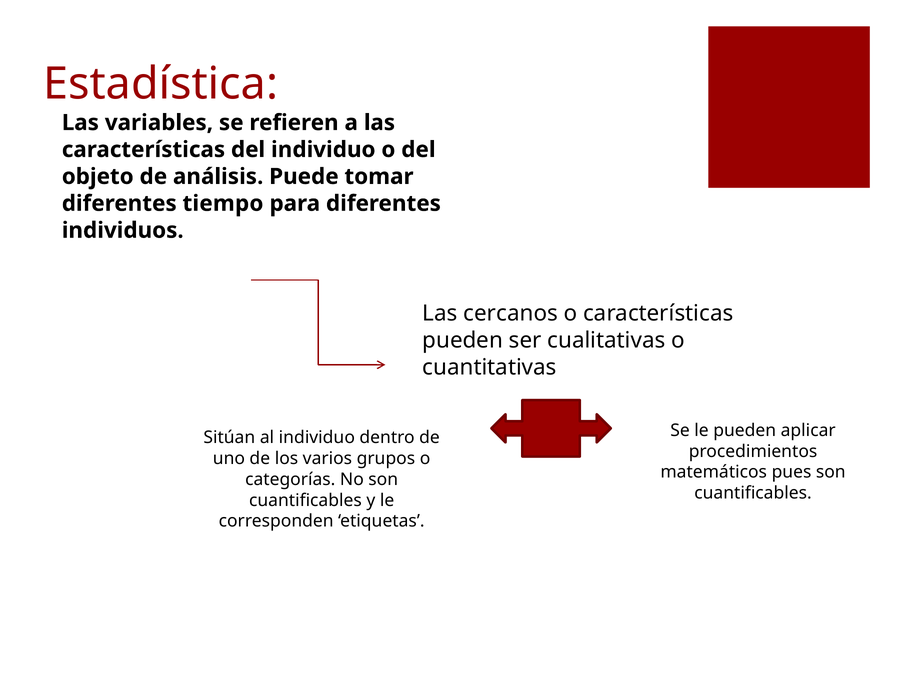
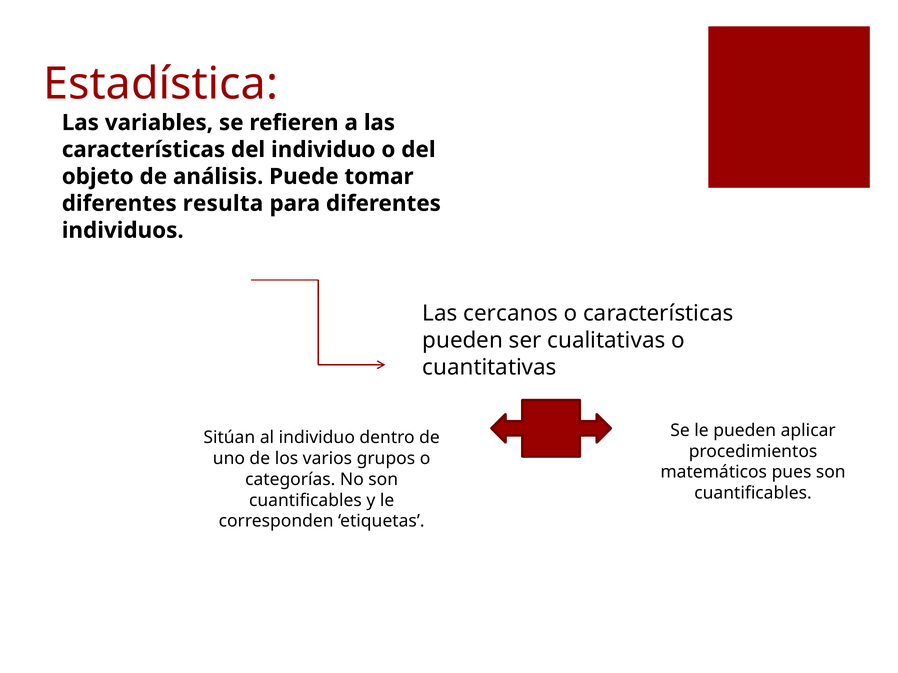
tiempo: tiempo -> resulta
